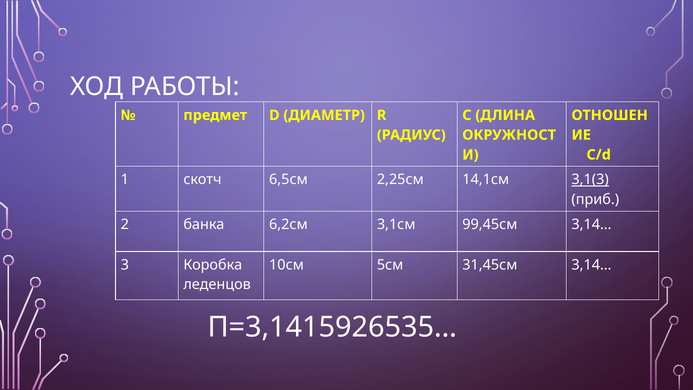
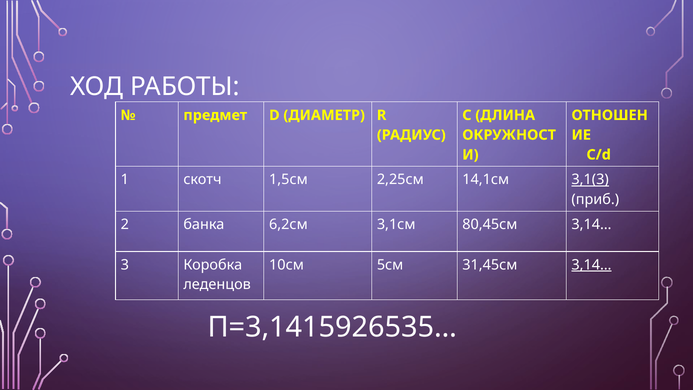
6,5см: 6,5см -> 1,5см
99,45см: 99,45см -> 80,45см
3,14… at (591, 265) underline: none -> present
